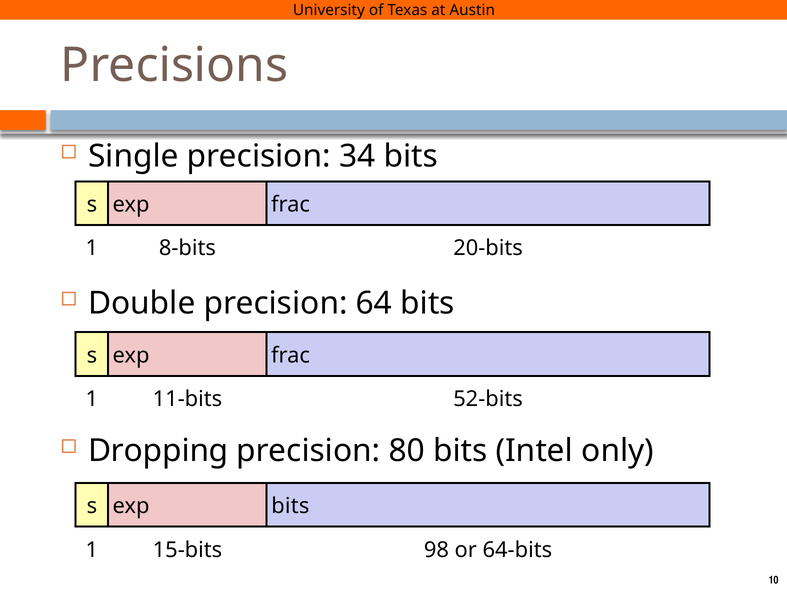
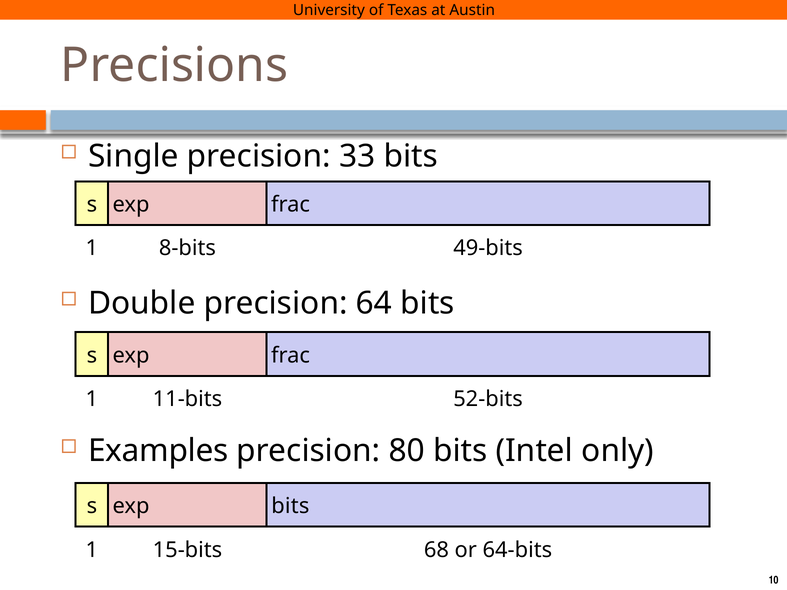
34: 34 -> 33
20-bits: 20-bits -> 49-bits
Dropping: Dropping -> Examples
98: 98 -> 68
